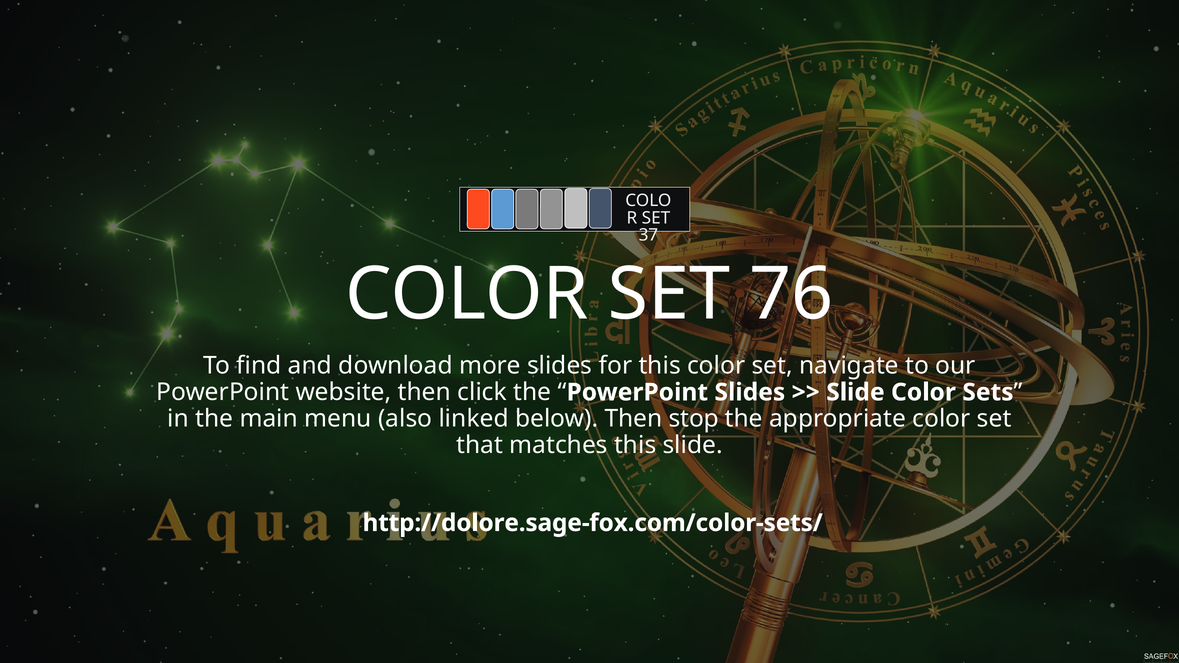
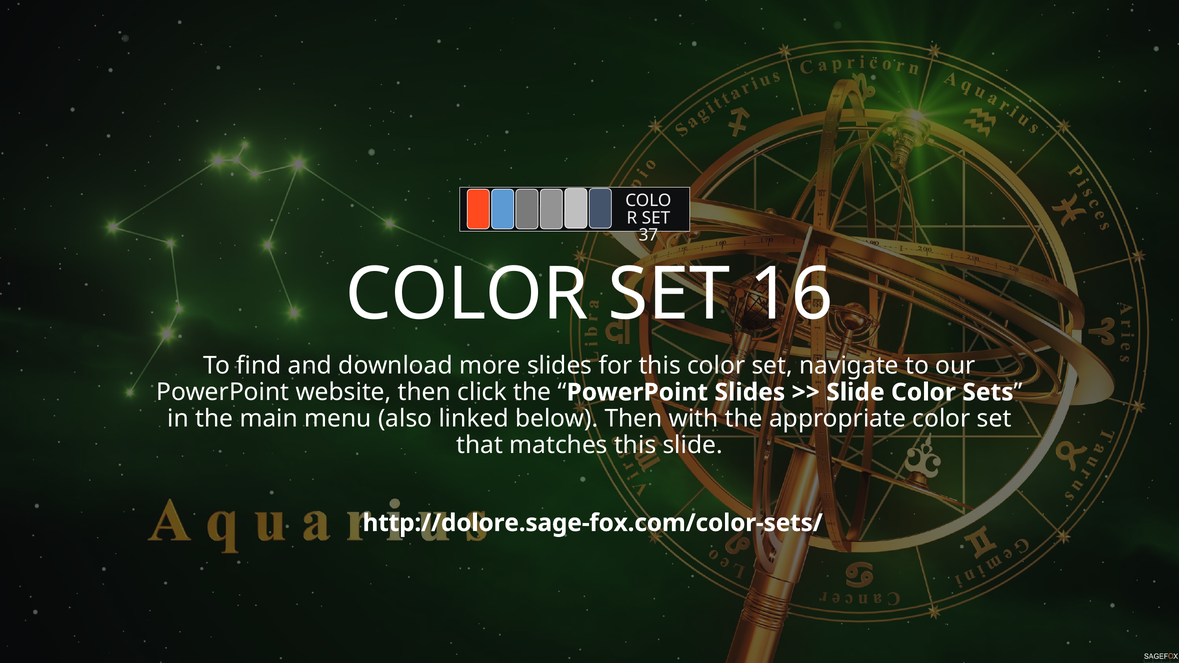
76: 76 -> 16
stop: stop -> with
